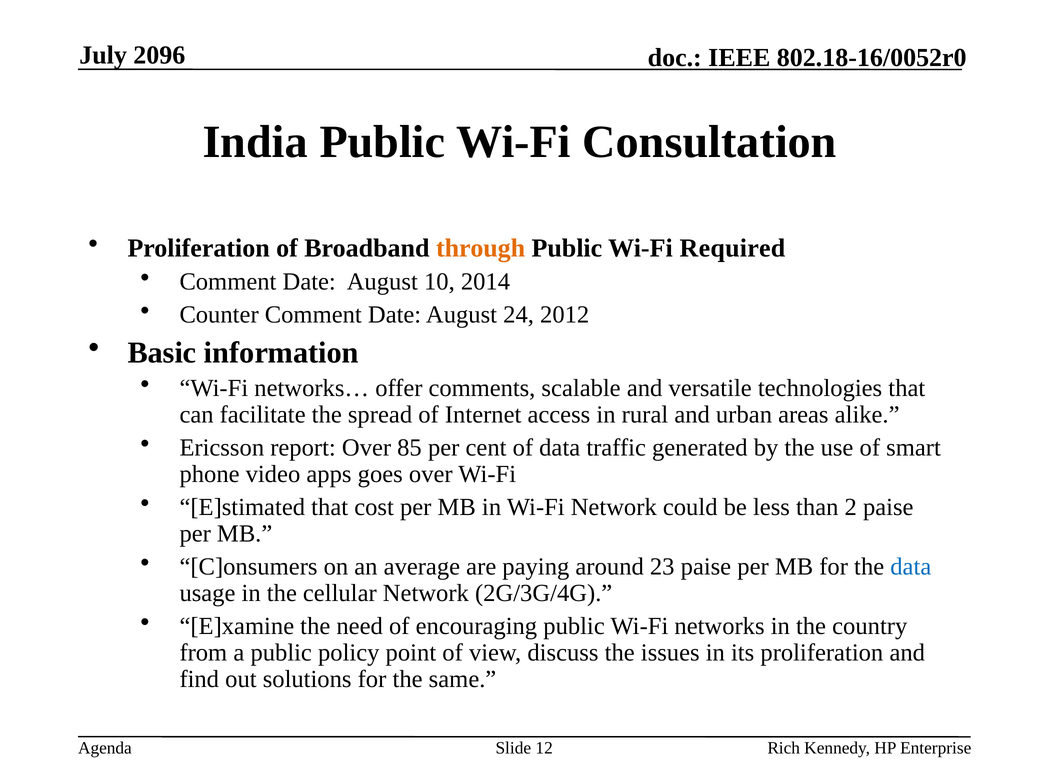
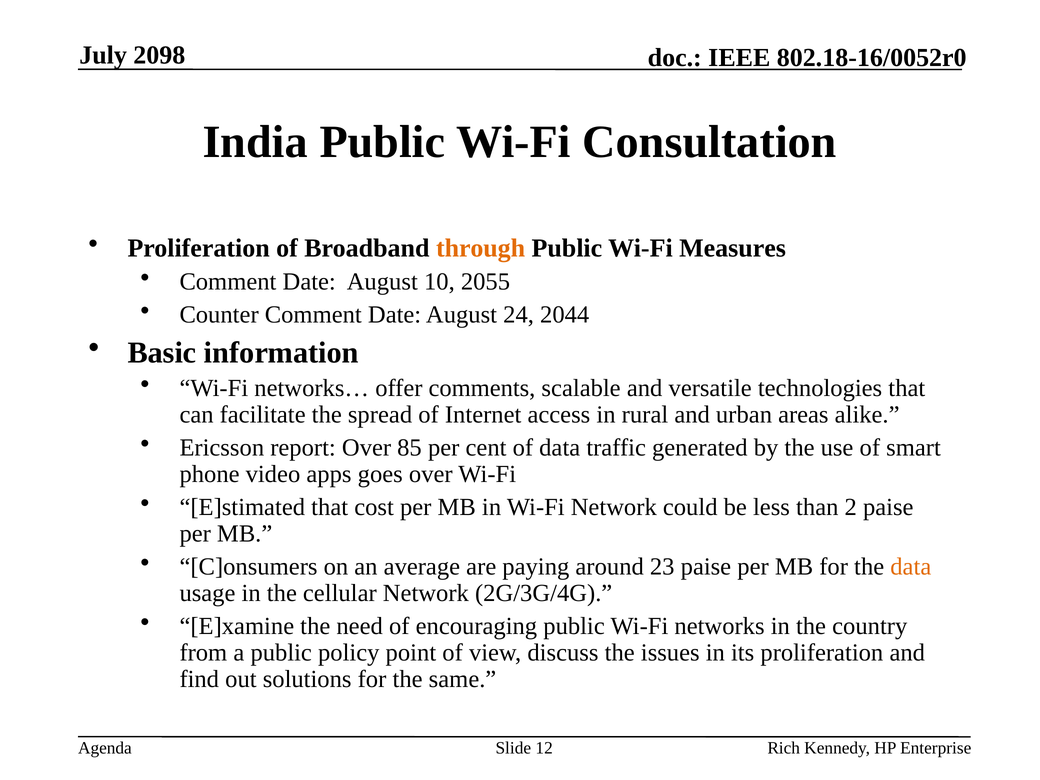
2096: 2096 -> 2098
Required: Required -> Measures
2014: 2014 -> 2055
2012: 2012 -> 2044
data at (911, 567) colour: blue -> orange
